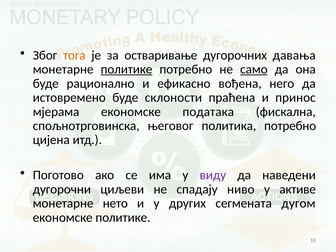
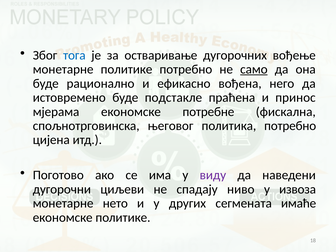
тога colour: orange -> blue
давања: давања -> вођење
политике at (127, 69) underline: present -> none
склоности: склоности -> подстакле
података: података -> потребне
активе: активе -> извоза
дугом: дугом -> имаће
